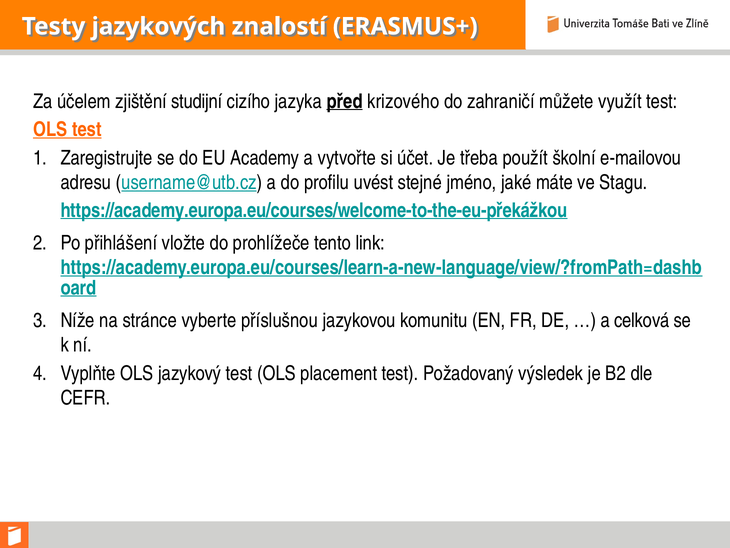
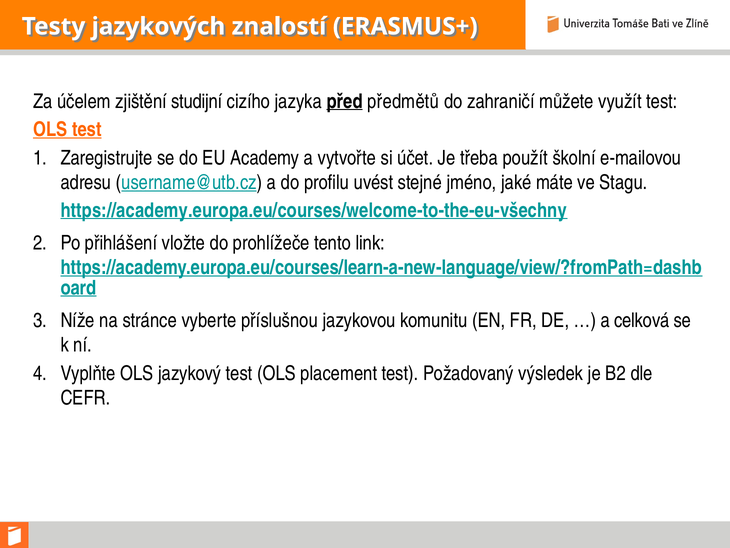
krizového: krizového -> předmětů
https://academy.europa.eu/courses/welcome-to-the-eu-překážkou: https://academy.europa.eu/courses/welcome-to-the-eu-překážkou -> https://academy.europa.eu/courses/welcome-to-the-eu-všechny
